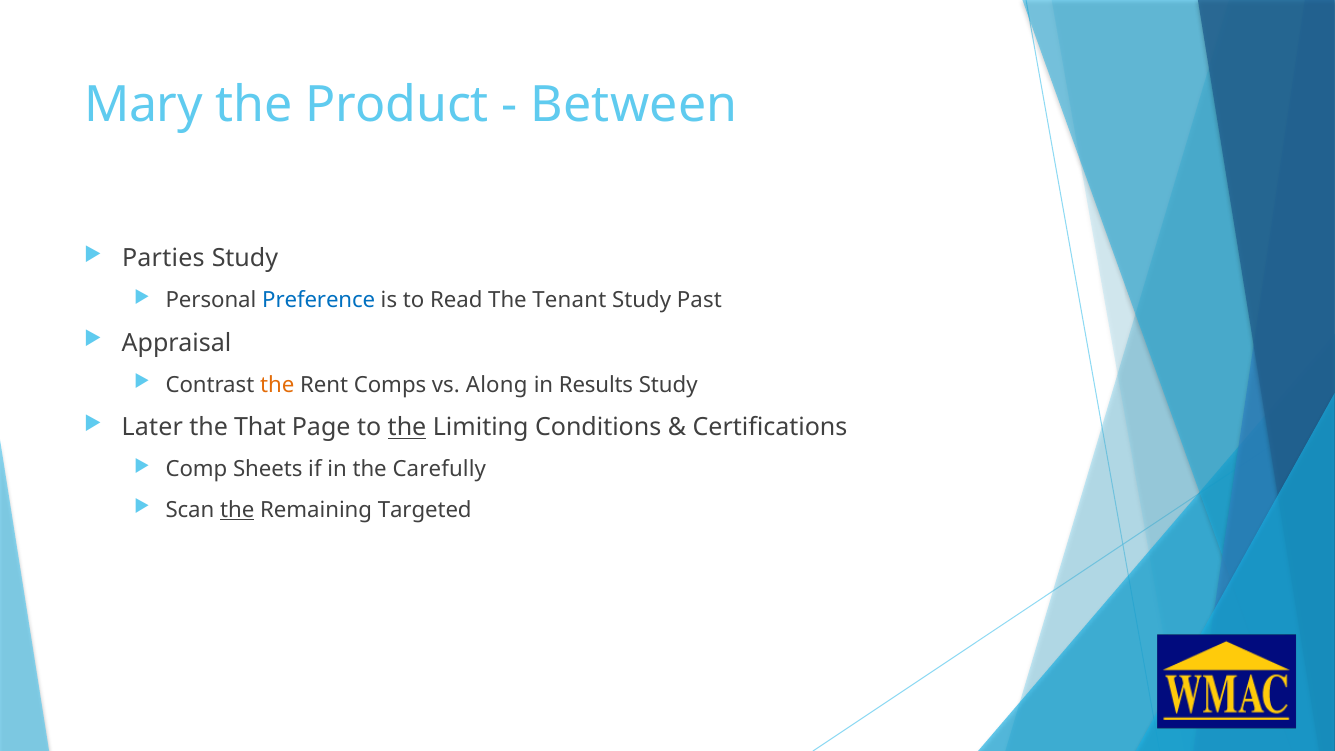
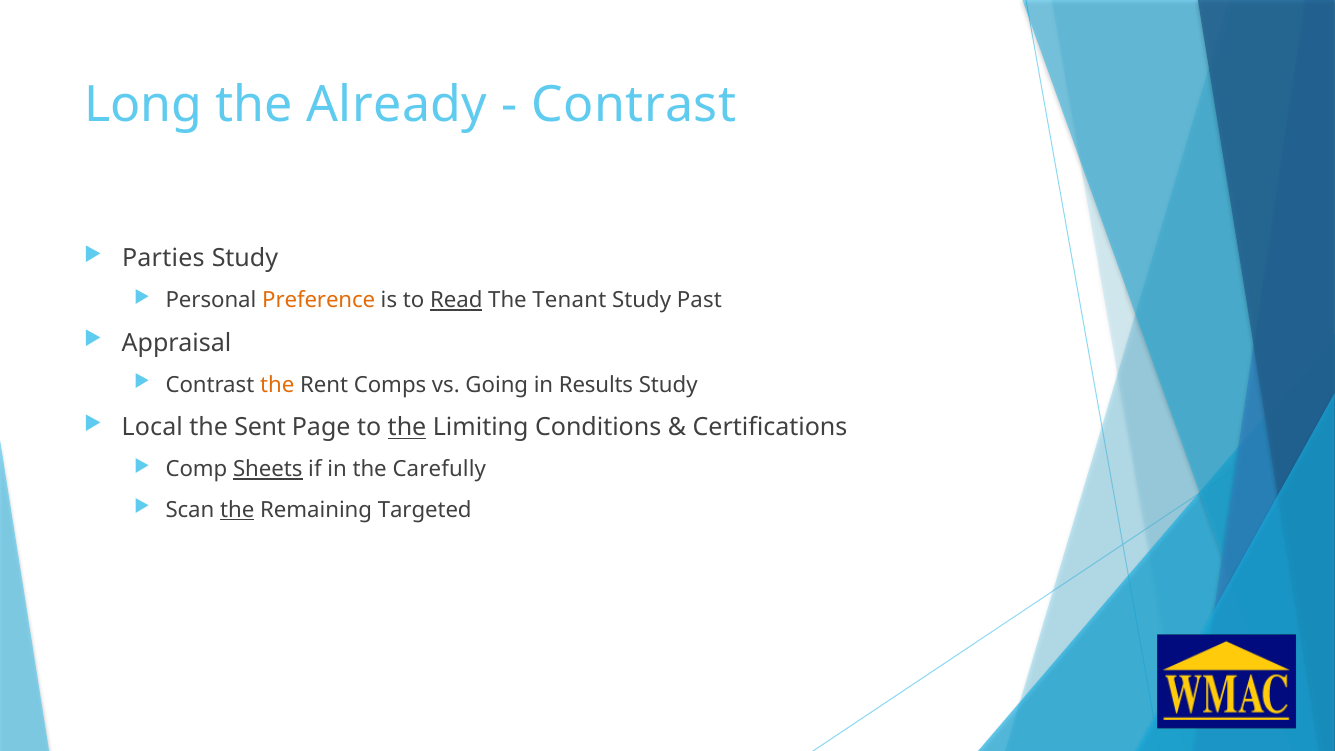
Mary: Mary -> Long
Product: Product -> Already
Between at (634, 105): Between -> Contrast
Preference colour: blue -> orange
Read underline: none -> present
Along: Along -> Going
Later: Later -> Local
That: That -> Sent
Sheets underline: none -> present
